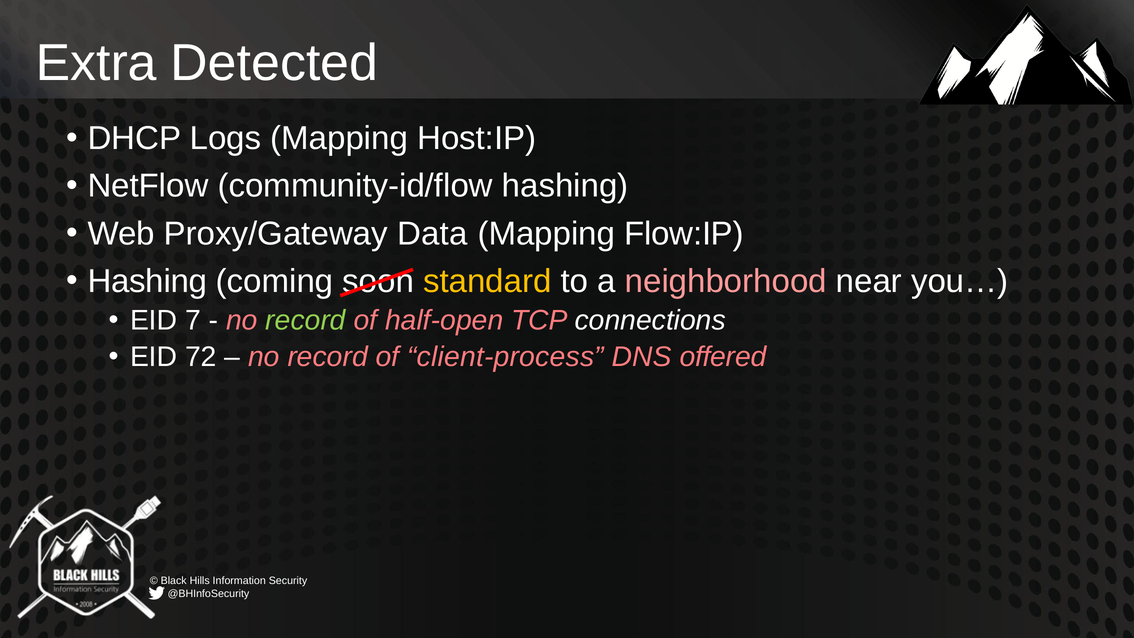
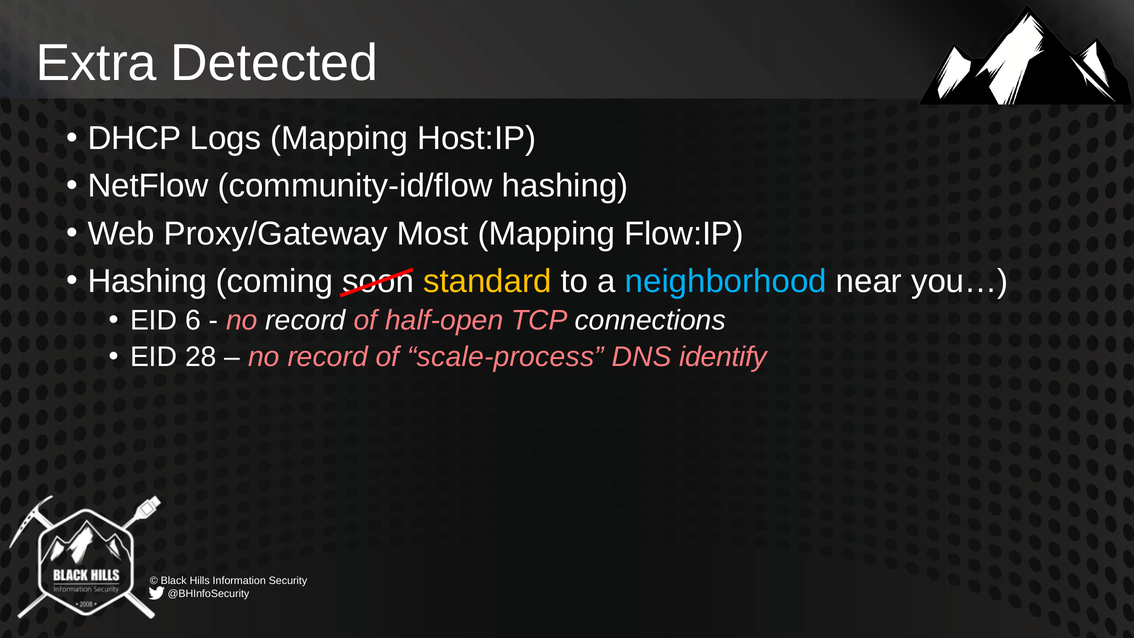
Data: Data -> Most
neighborhood colour: pink -> light blue
7: 7 -> 6
record at (306, 320) colour: light green -> white
72: 72 -> 28
client-process: client-process -> scale-process
offered: offered -> identify
